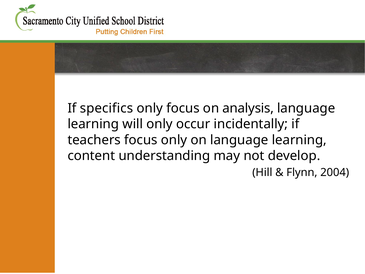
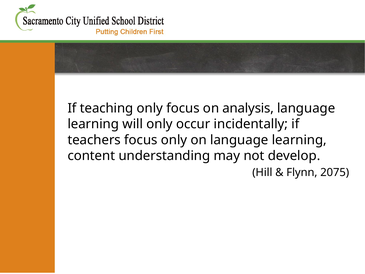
specifics: specifics -> teaching
2004: 2004 -> 2075
